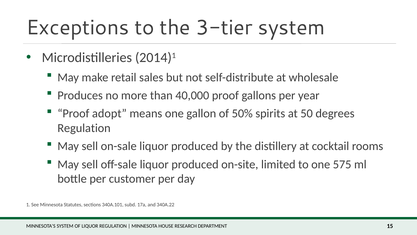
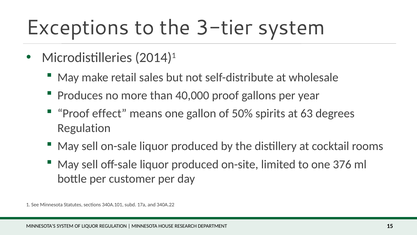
adopt: adopt -> effect
50: 50 -> 63
575: 575 -> 376
